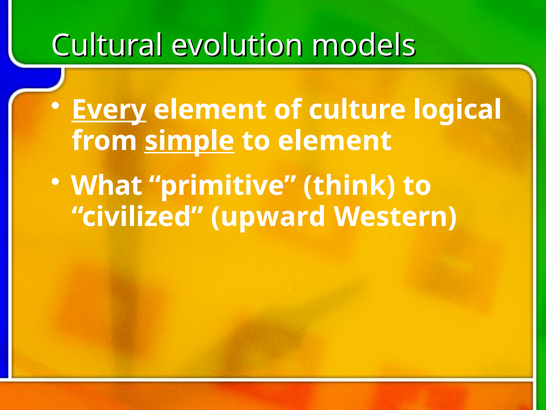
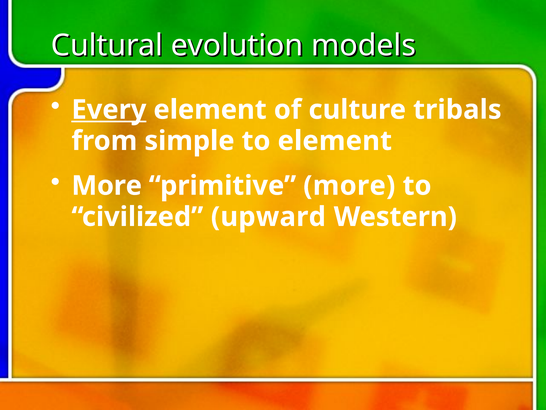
logical: logical -> tribals
simple underline: present -> none
What at (107, 186): What -> More
primitive think: think -> more
